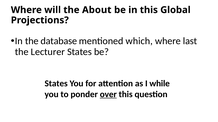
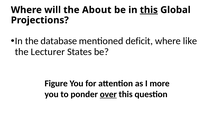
this at (149, 10) underline: none -> present
which: which -> deficit
last: last -> like
States at (56, 84): States -> Figure
while: while -> more
